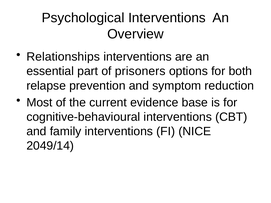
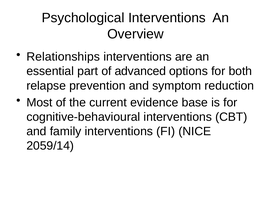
prisoners: prisoners -> advanced
2049/14: 2049/14 -> 2059/14
